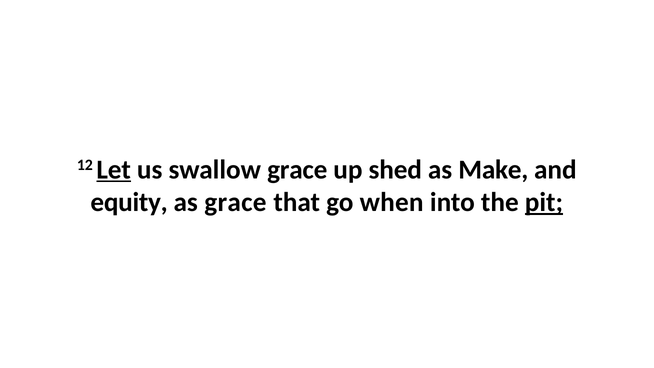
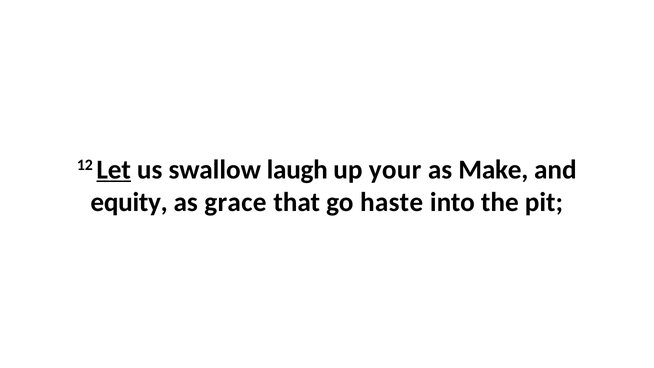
swallow grace: grace -> laugh
shed: shed -> your
when: when -> haste
pit underline: present -> none
